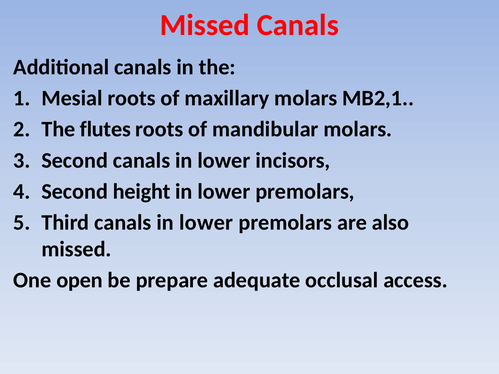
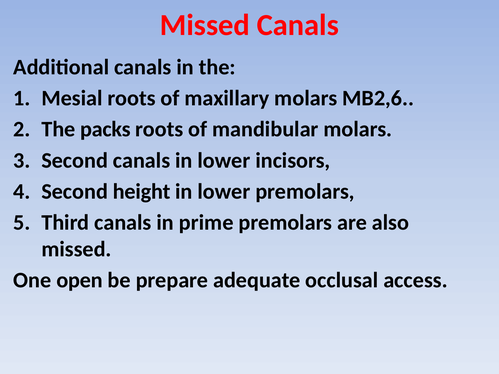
MB2,1: MB2,1 -> MB2,6
flutes: flutes -> packs
Third canals in lower: lower -> prime
